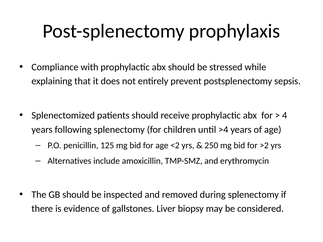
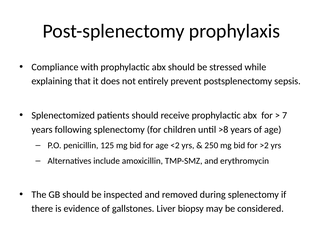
4: 4 -> 7
>4: >4 -> >8
